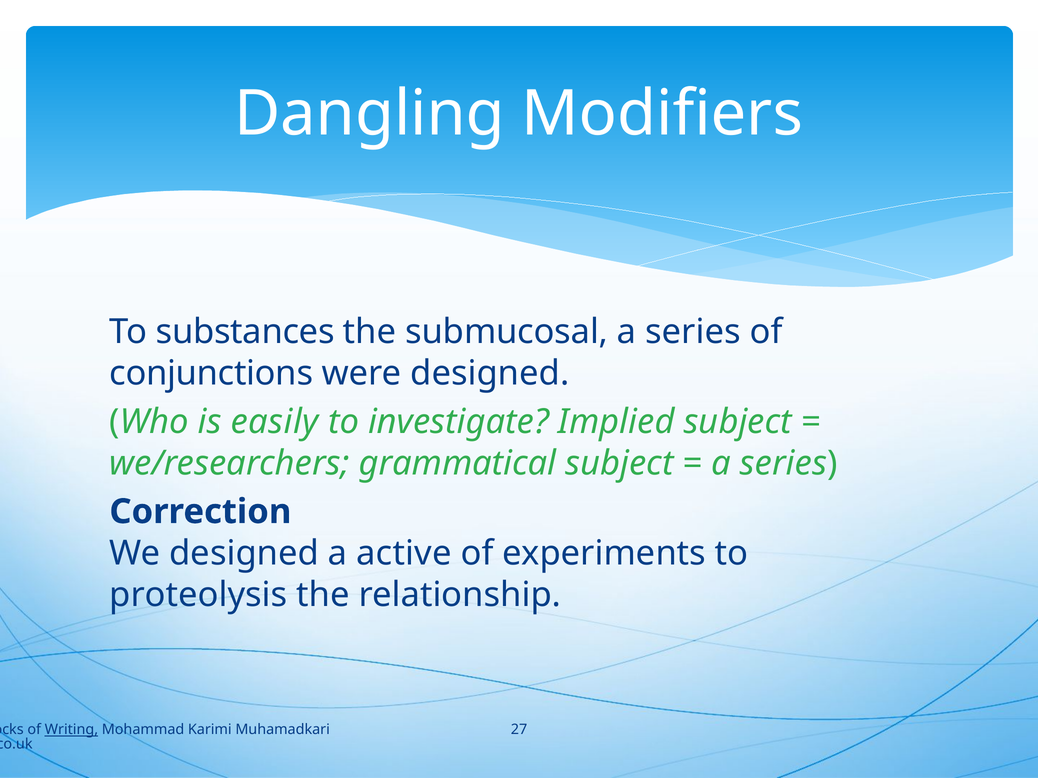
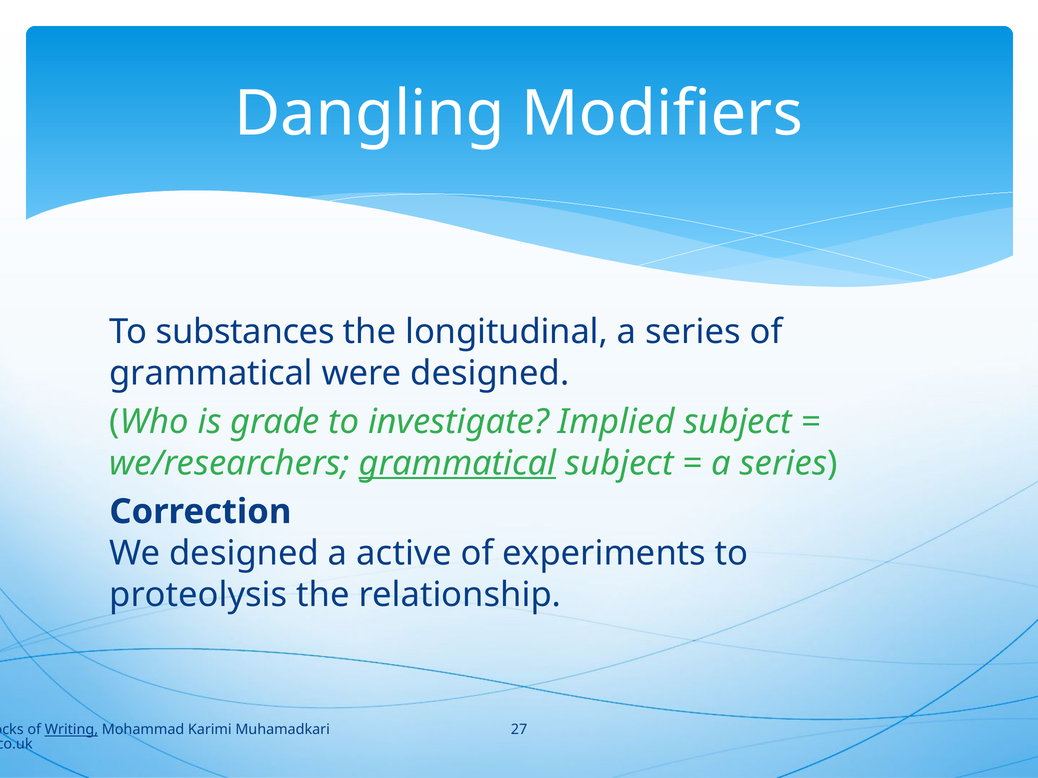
submucosal: submucosal -> longitudinal
conjunctions at (211, 374): conjunctions -> grammatical
easily: easily -> grade
grammatical at (457, 464) underline: none -> present
